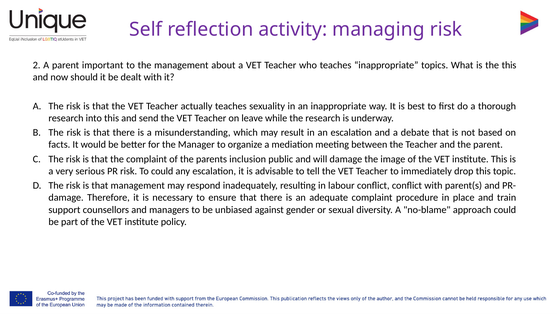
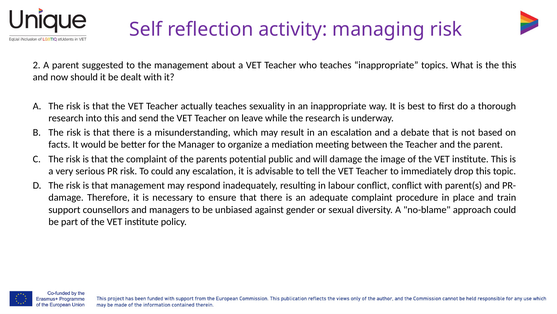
important: important -> suggested
inclusion: inclusion -> potential
